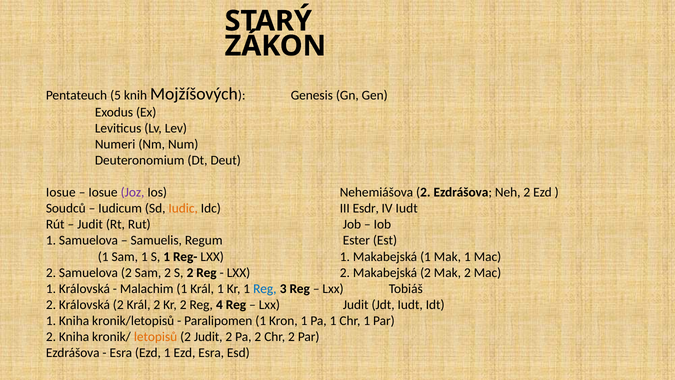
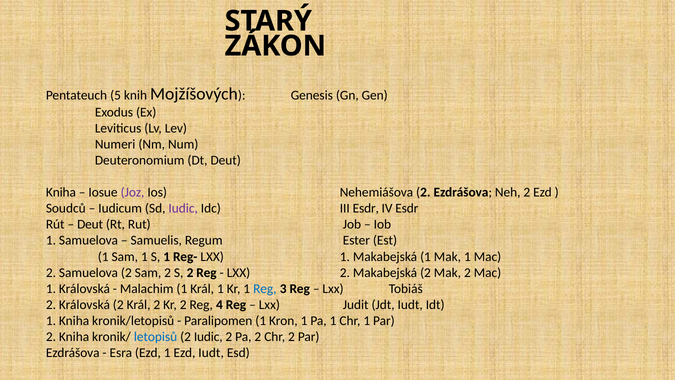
Iosue at (61, 192): Iosue -> Kniha
Iudic at (183, 208) colour: orange -> purple
IV Iudt: Iudt -> Esdr
Judit at (90, 224): Judit -> Deut
letopisů colour: orange -> blue
2 Judit: Judit -> Iudic
Ezd Esra: Esra -> Iudt
